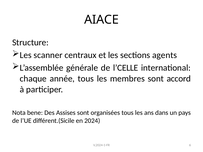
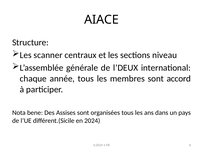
agents: agents -> niveau
l’CELLE: l’CELLE -> l’DEUX
